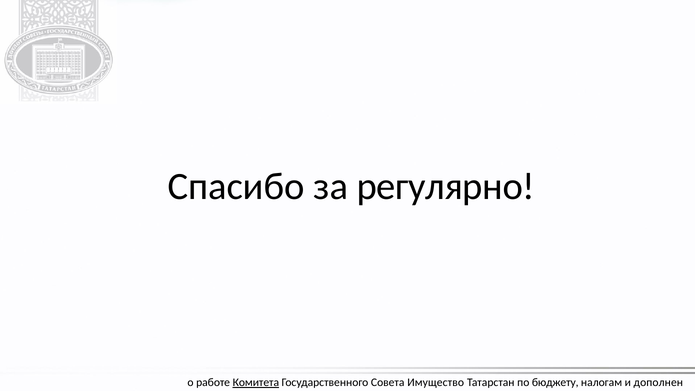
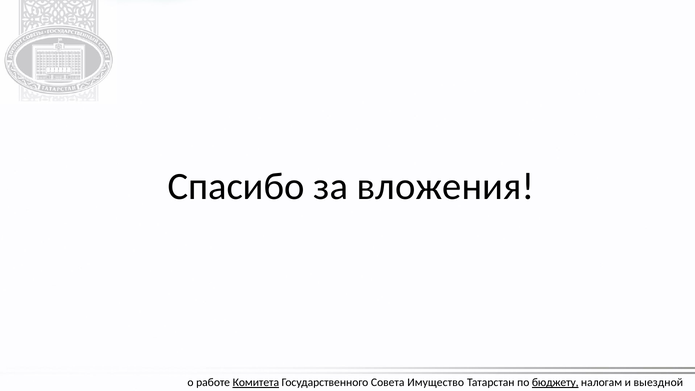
регулярно: регулярно -> вложения
бюджету underline: none -> present
дополнен: дополнен -> выездной
